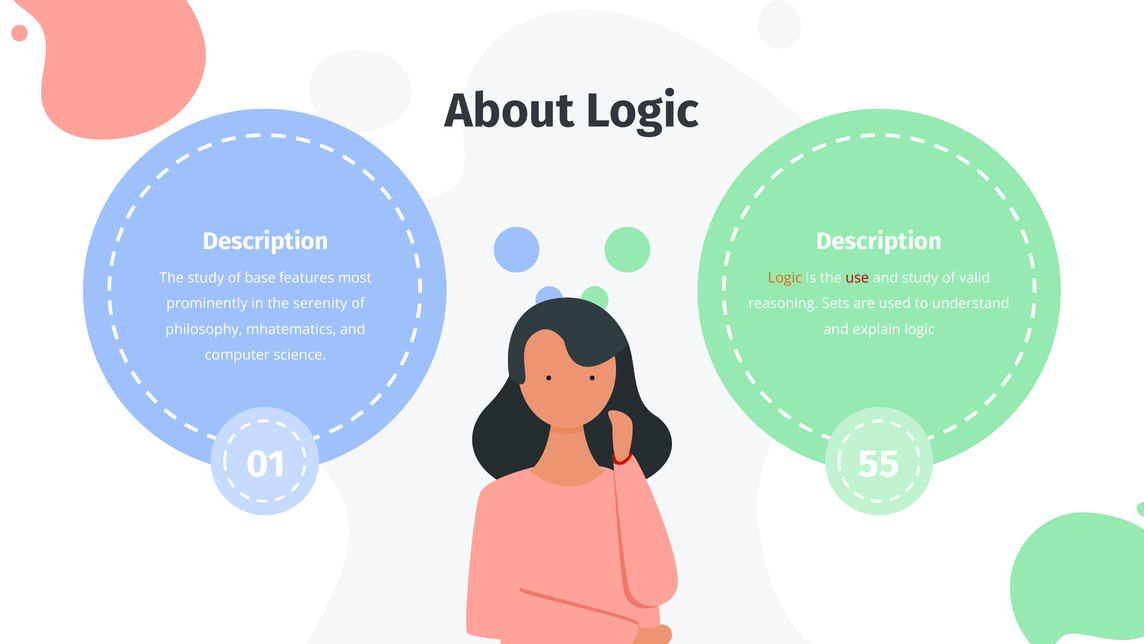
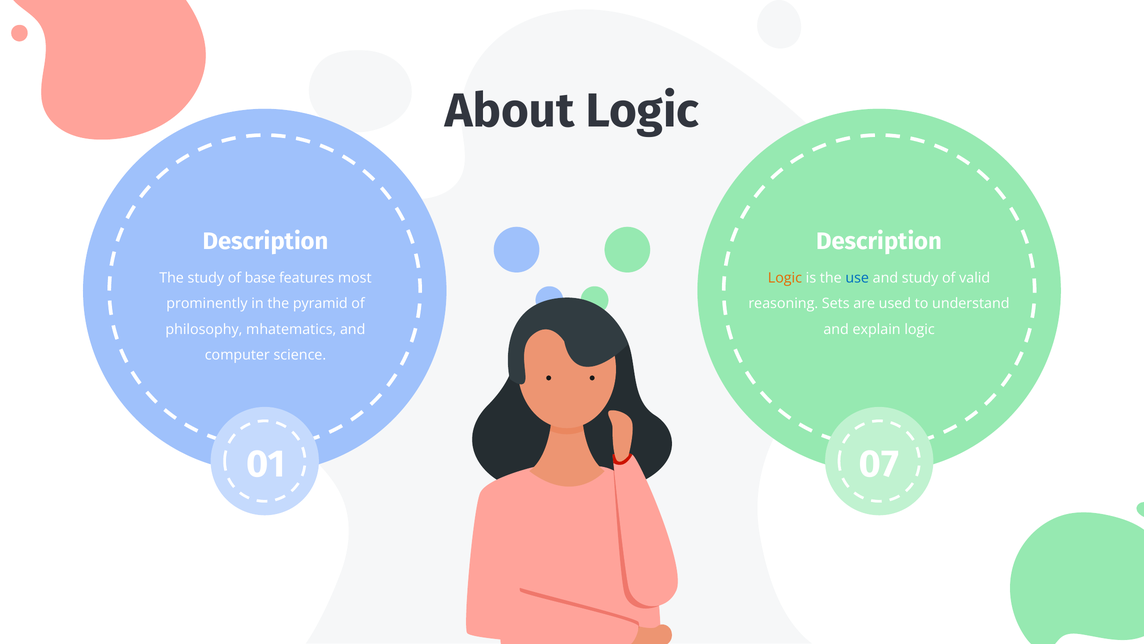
use colour: red -> blue
serenity: serenity -> pyramid
55: 55 -> 07
